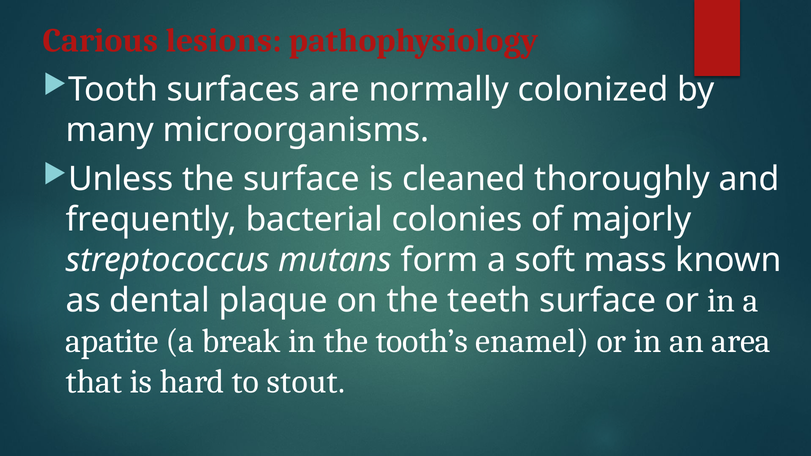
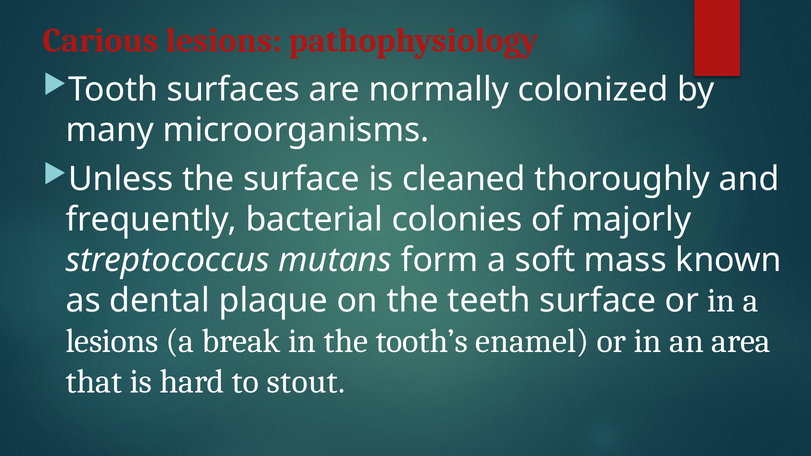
apatite at (112, 341): apatite -> lesions
